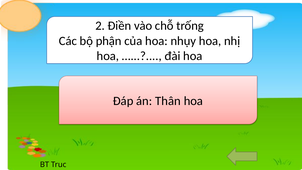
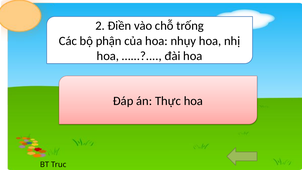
Thân: Thân -> Thực
